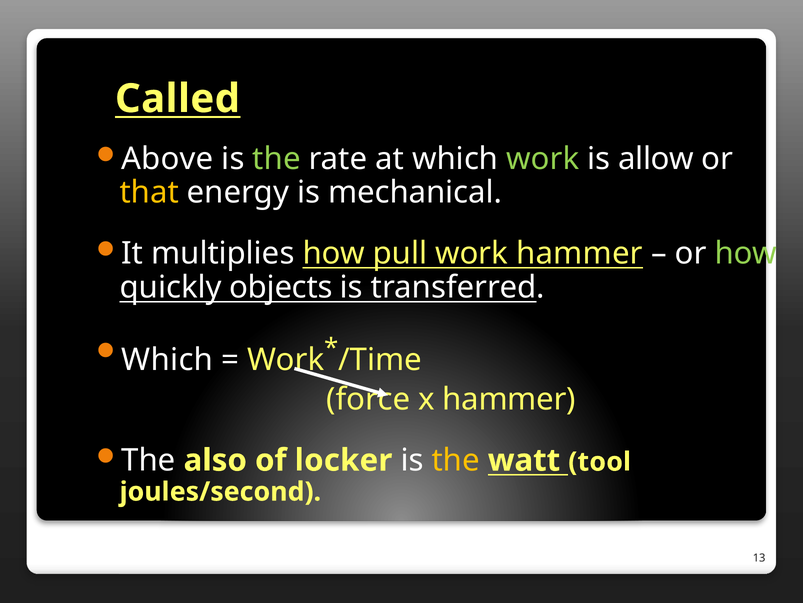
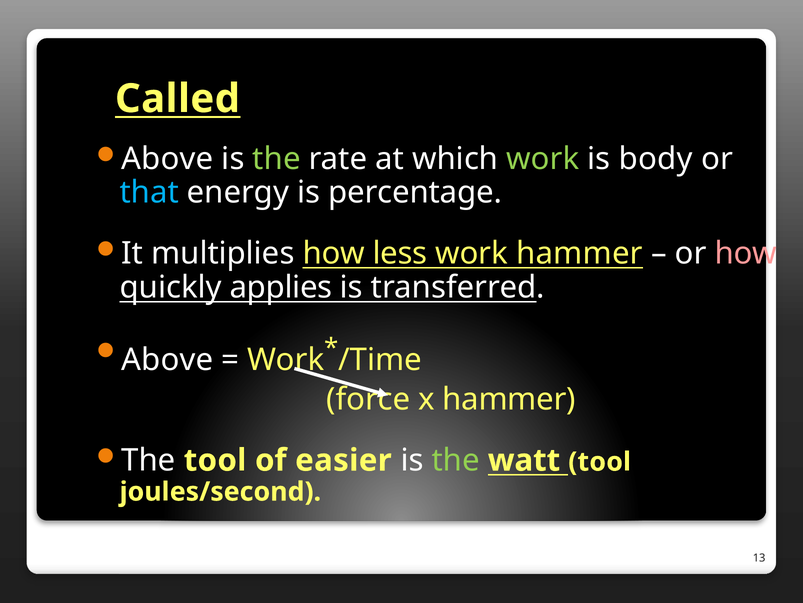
allow: allow -> body
that colour: yellow -> light blue
mechanical: mechanical -> percentage
pull: pull -> less
how at (746, 253) colour: light green -> pink
objects: objects -> applies
Which at (167, 359): Which -> Above
The also: also -> tool
locker: locker -> easier
the at (456, 460) colour: yellow -> light green
